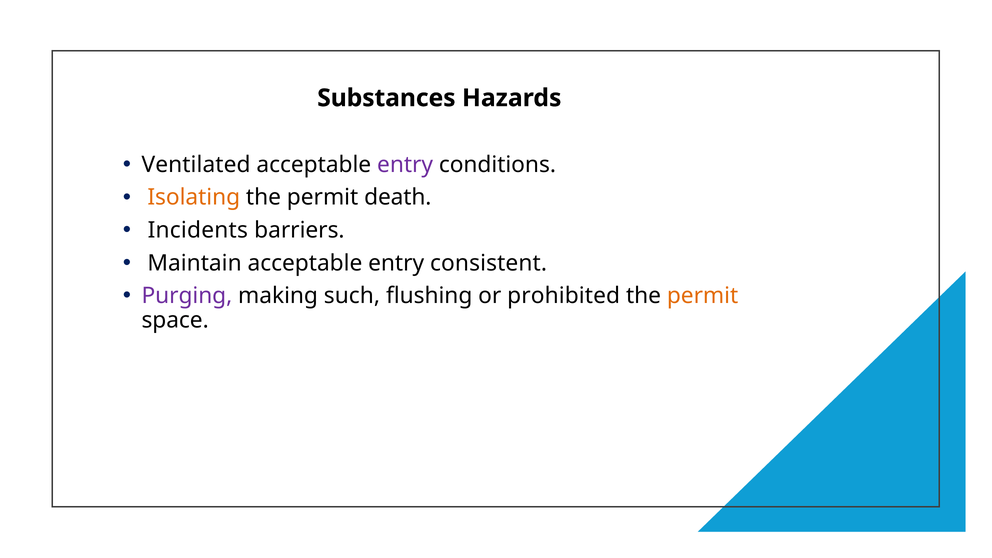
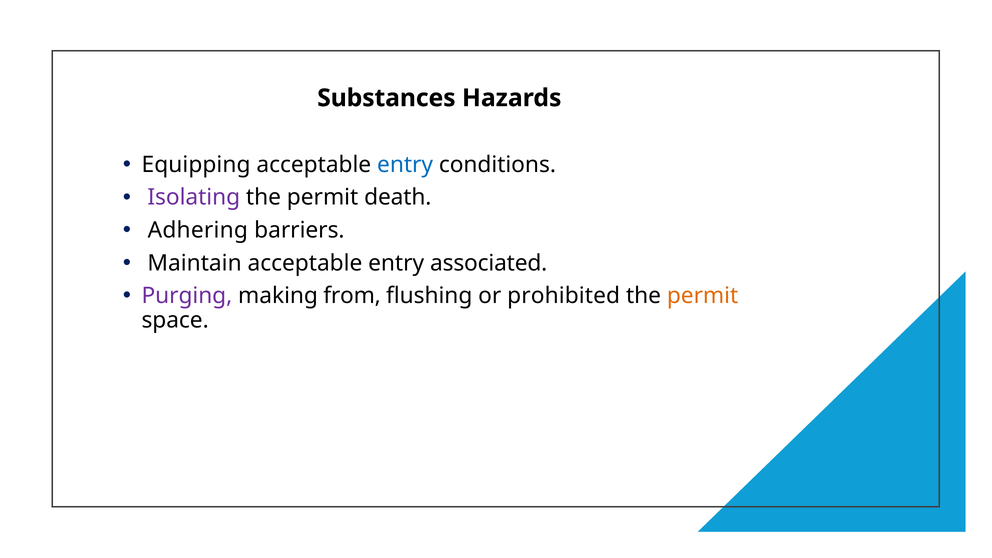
Ventilated: Ventilated -> Equipping
entry at (405, 165) colour: purple -> blue
Isolating colour: orange -> purple
Incidents: Incidents -> Adhering
consistent: consistent -> associated
such: such -> from
